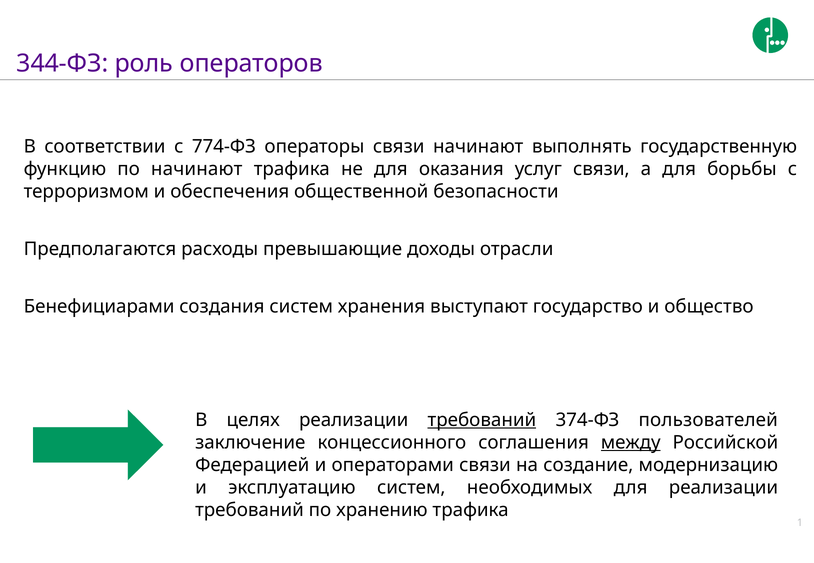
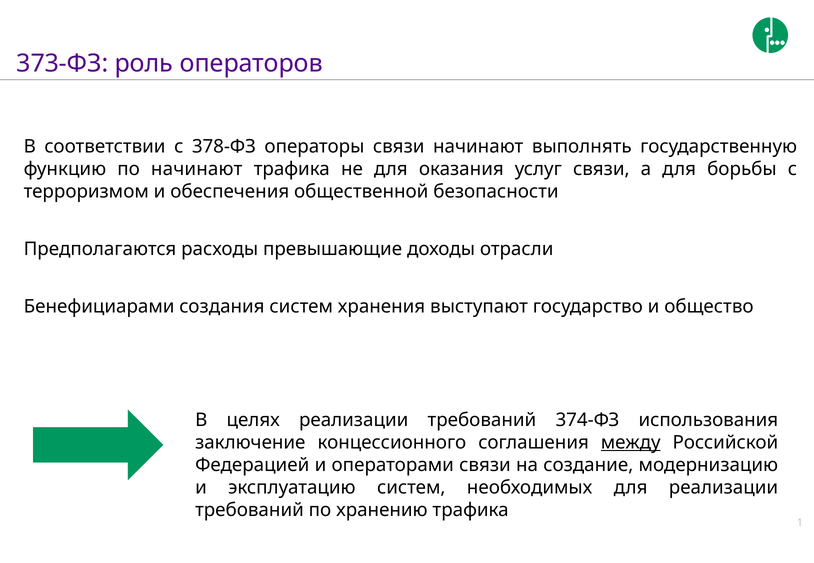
344-ФЗ: 344-ФЗ -> 373-ФЗ
774-ФЗ: 774-ФЗ -> 378-ФЗ
требований at (482, 420) underline: present -> none
пользователей: пользователей -> использования
